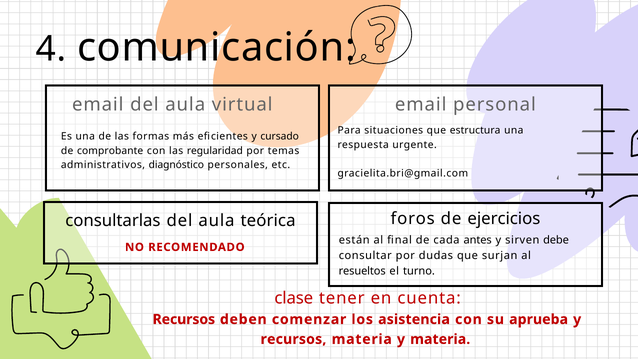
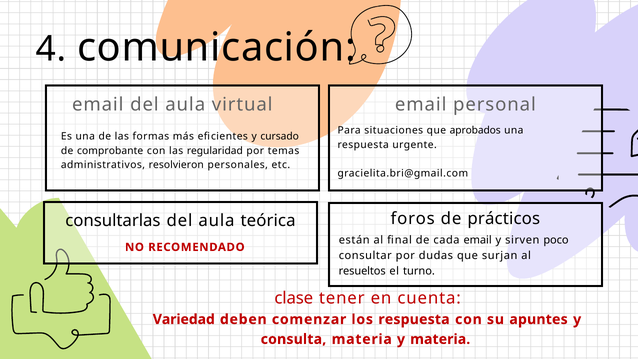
estructura: estructura -> aprobados
diagnóstico: diagnóstico -> resolvieron
ejercicios: ejercicios -> prácticos
cada antes: antes -> email
debe: debe -> poco
Recursos at (184, 319): Recursos -> Variedad
los asistencia: asistencia -> respuesta
aprueba: aprueba -> apuntes
recursos at (293, 339): recursos -> consulta
